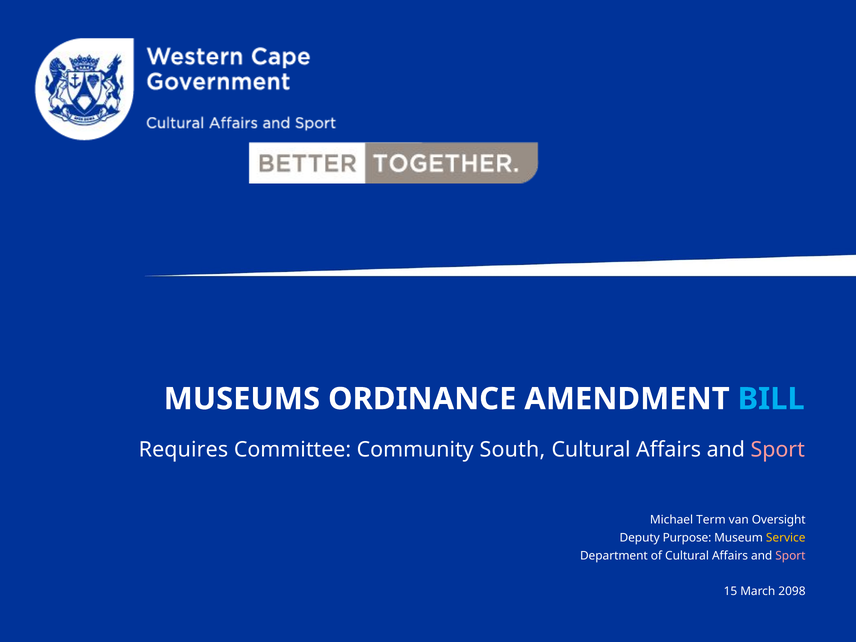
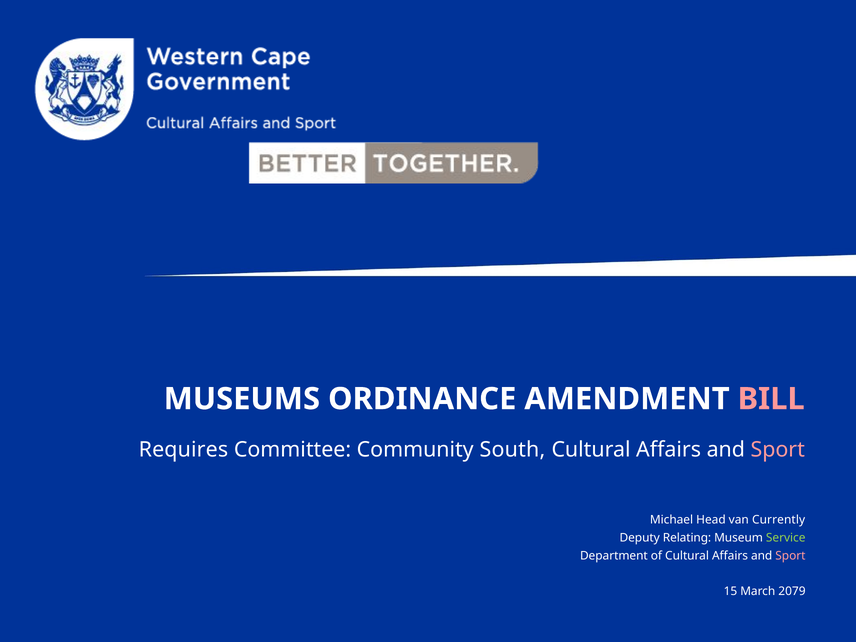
BILL colour: light blue -> pink
Term: Term -> Head
Oversight: Oversight -> Currently
Purpose: Purpose -> Relating
Service colour: yellow -> light green
2098: 2098 -> 2079
